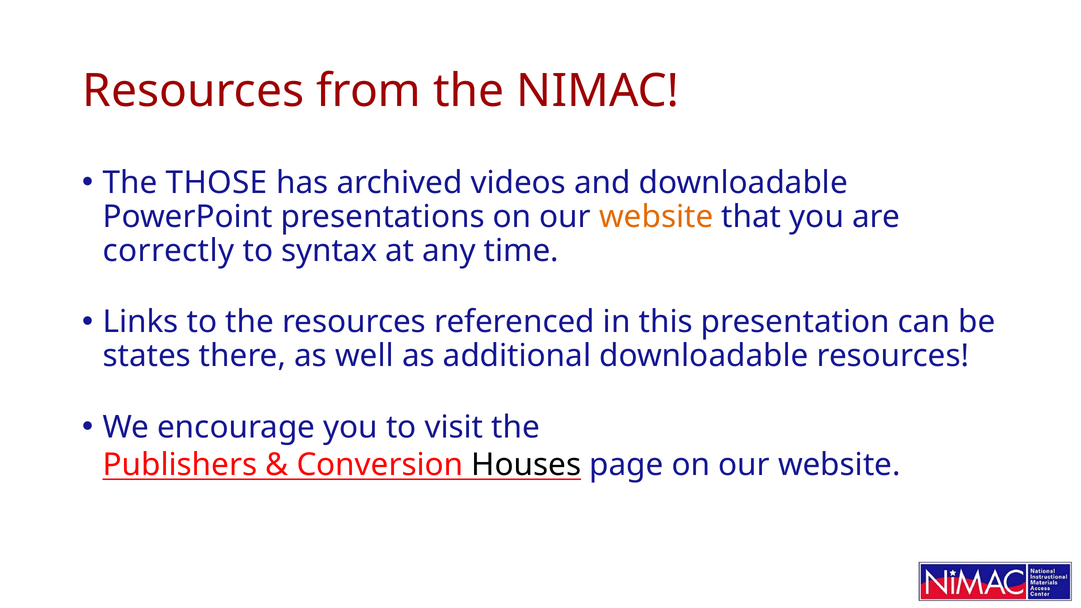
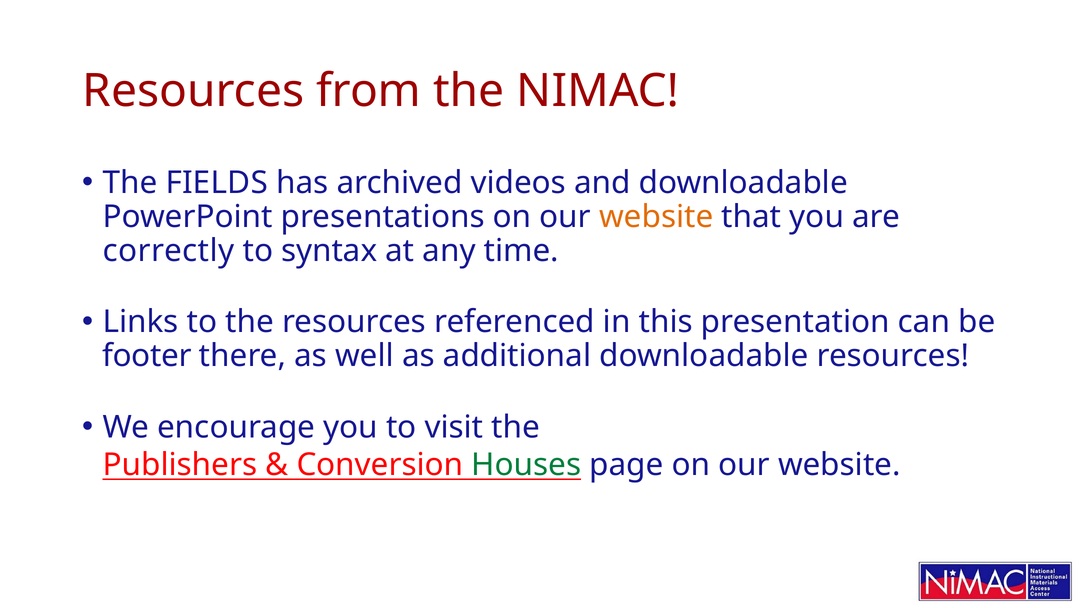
THOSE: THOSE -> FIELDS
states: states -> footer
Houses colour: black -> green
